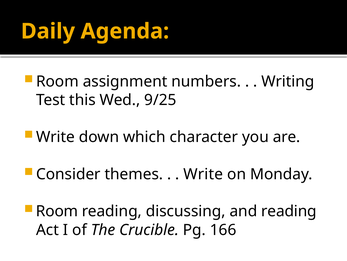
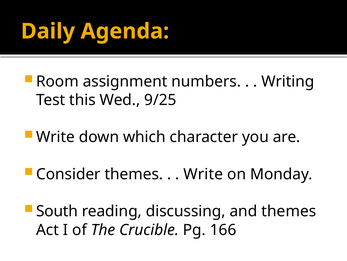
Room at (57, 211): Room -> South
and reading: reading -> themes
